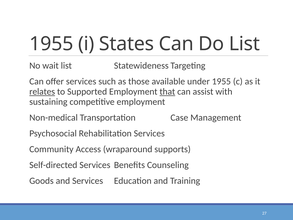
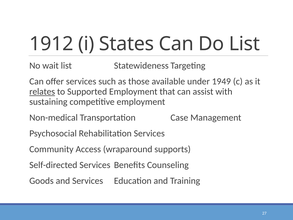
1955 at (51, 44): 1955 -> 1912
under 1955: 1955 -> 1949
that underline: present -> none
